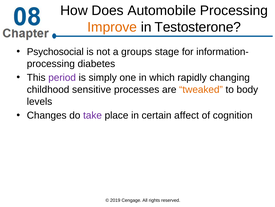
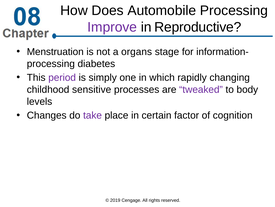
Improve colour: orange -> purple
Testosterone: Testosterone -> Reproductive
Psychosocial: Psychosocial -> Menstruation
groups: groups -> organs
tweaked colour: orange -> purple
affect: affect -> factor
